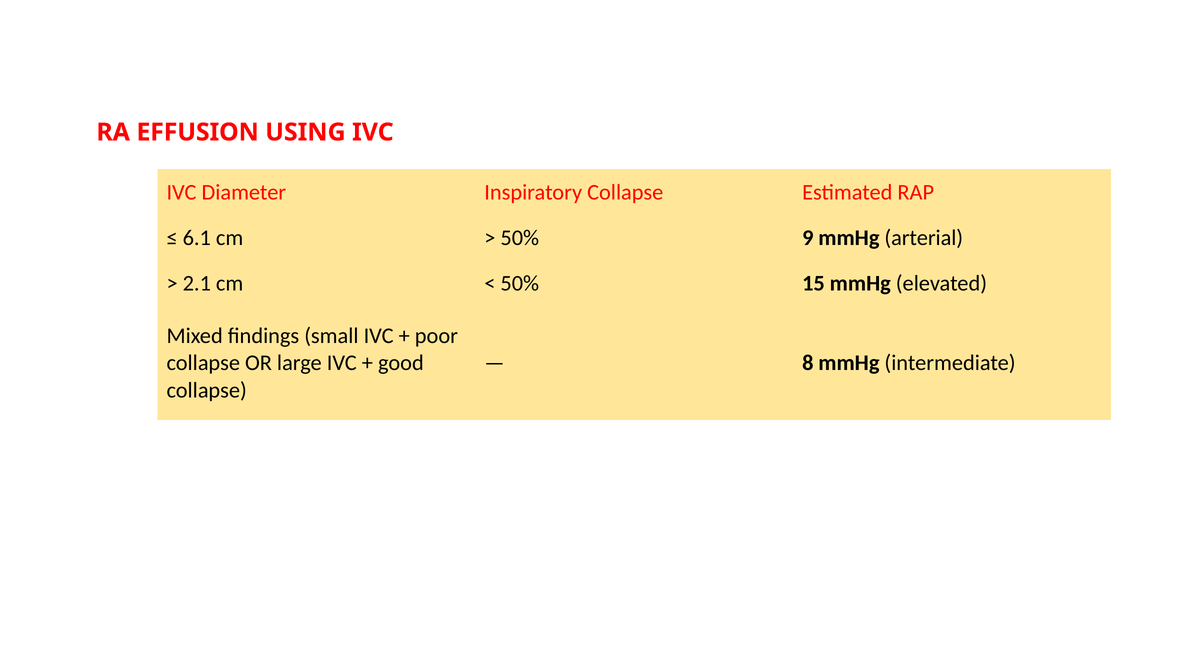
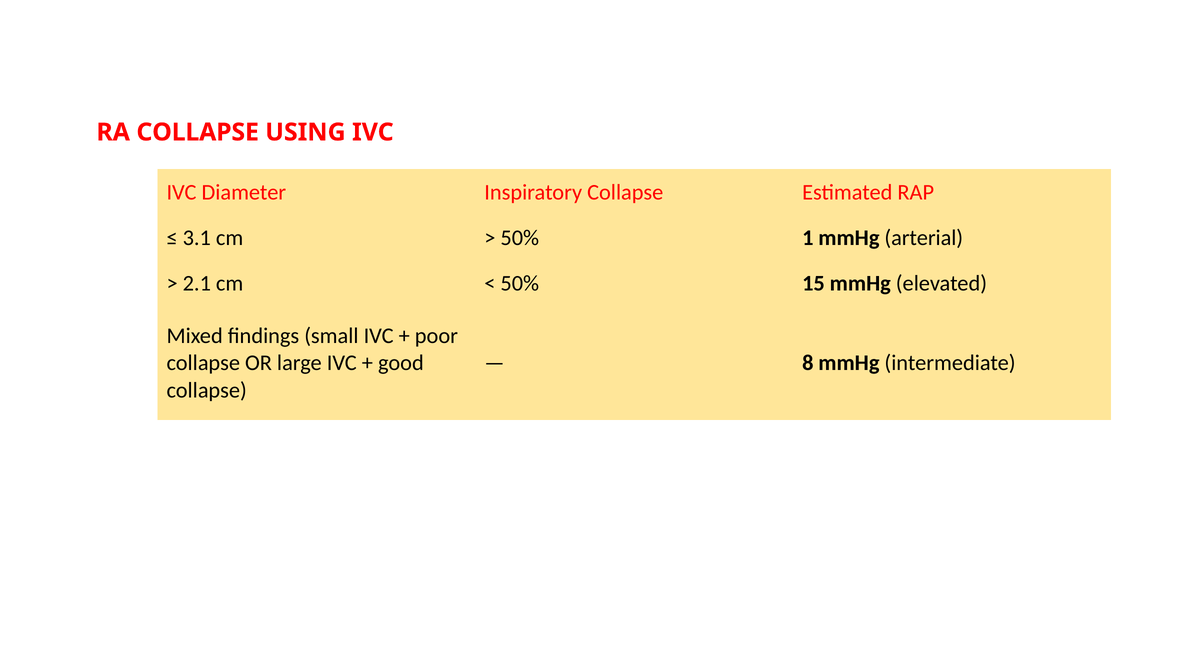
RA EFFUSION: EFFUSION -> COLLAPSE
6.1: 6.1 -> 3.1
9: 9 -> 1
